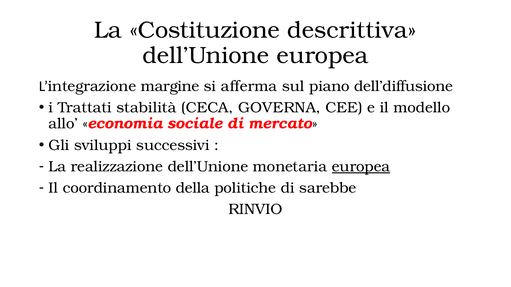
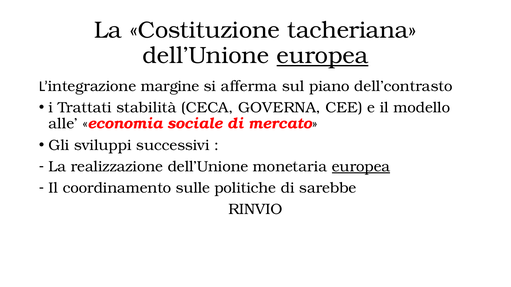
descrittiva: descrittiva -> tacheriana
europea at (322, 56) underline: none -> present
dell’diffusione: dell’diffusione -> dell’contrasto
allo: allo -> alle
della: della -> sulle
